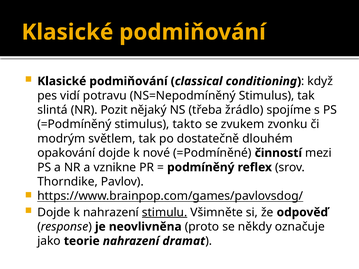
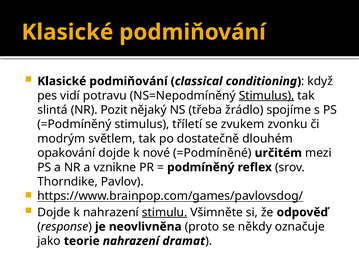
Stimulus at (267, 96) underline: none -> present
takto: takto -> tříletí
činností: činností -> určitém
